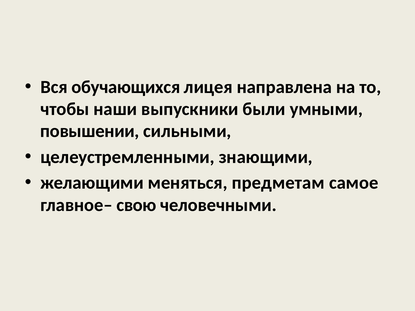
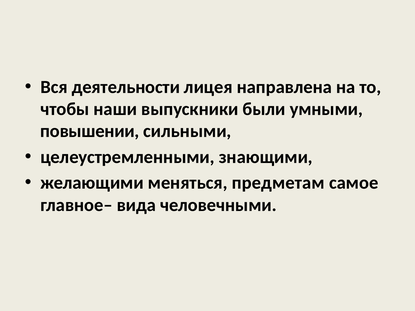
обучающихся: обучающихся -> деятельности
свою: свою -> вида
